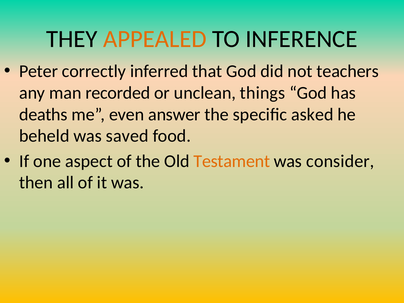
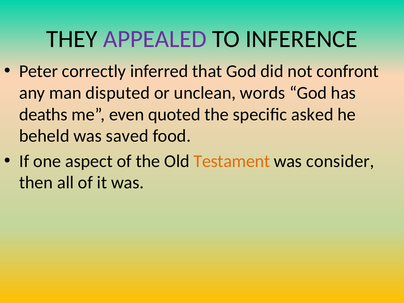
APPEALED colour: orange -> purple
teachers: teachers -> confront
recorded: recorded -> disputed
things: things -> words
answer: answer -> quoted
